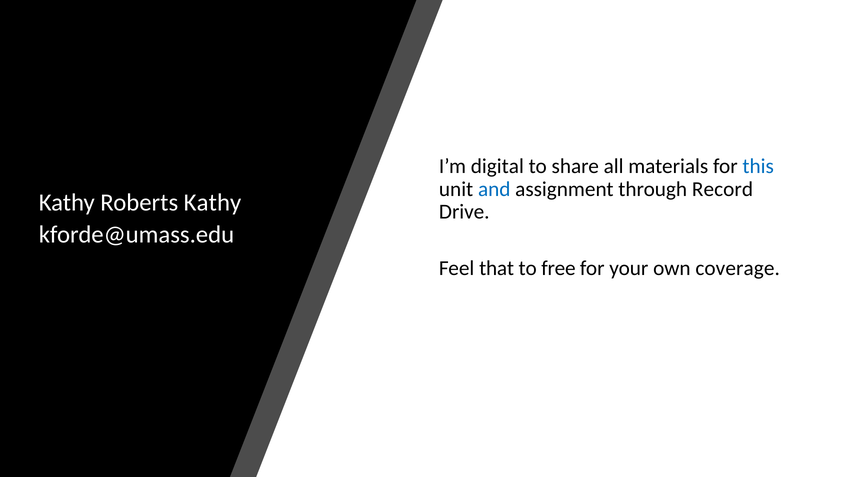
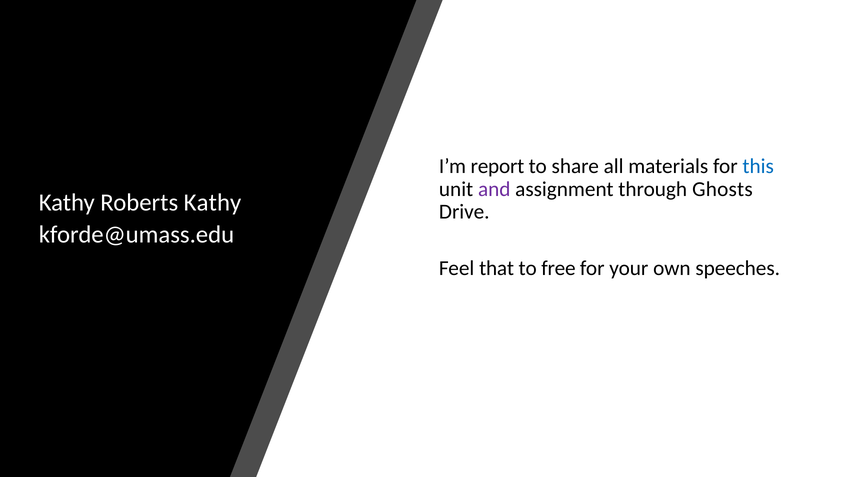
digital: digital -> report
and colour: blue -> purple
Record: Record -> Ghosts
coverage: coverage -> speeches
